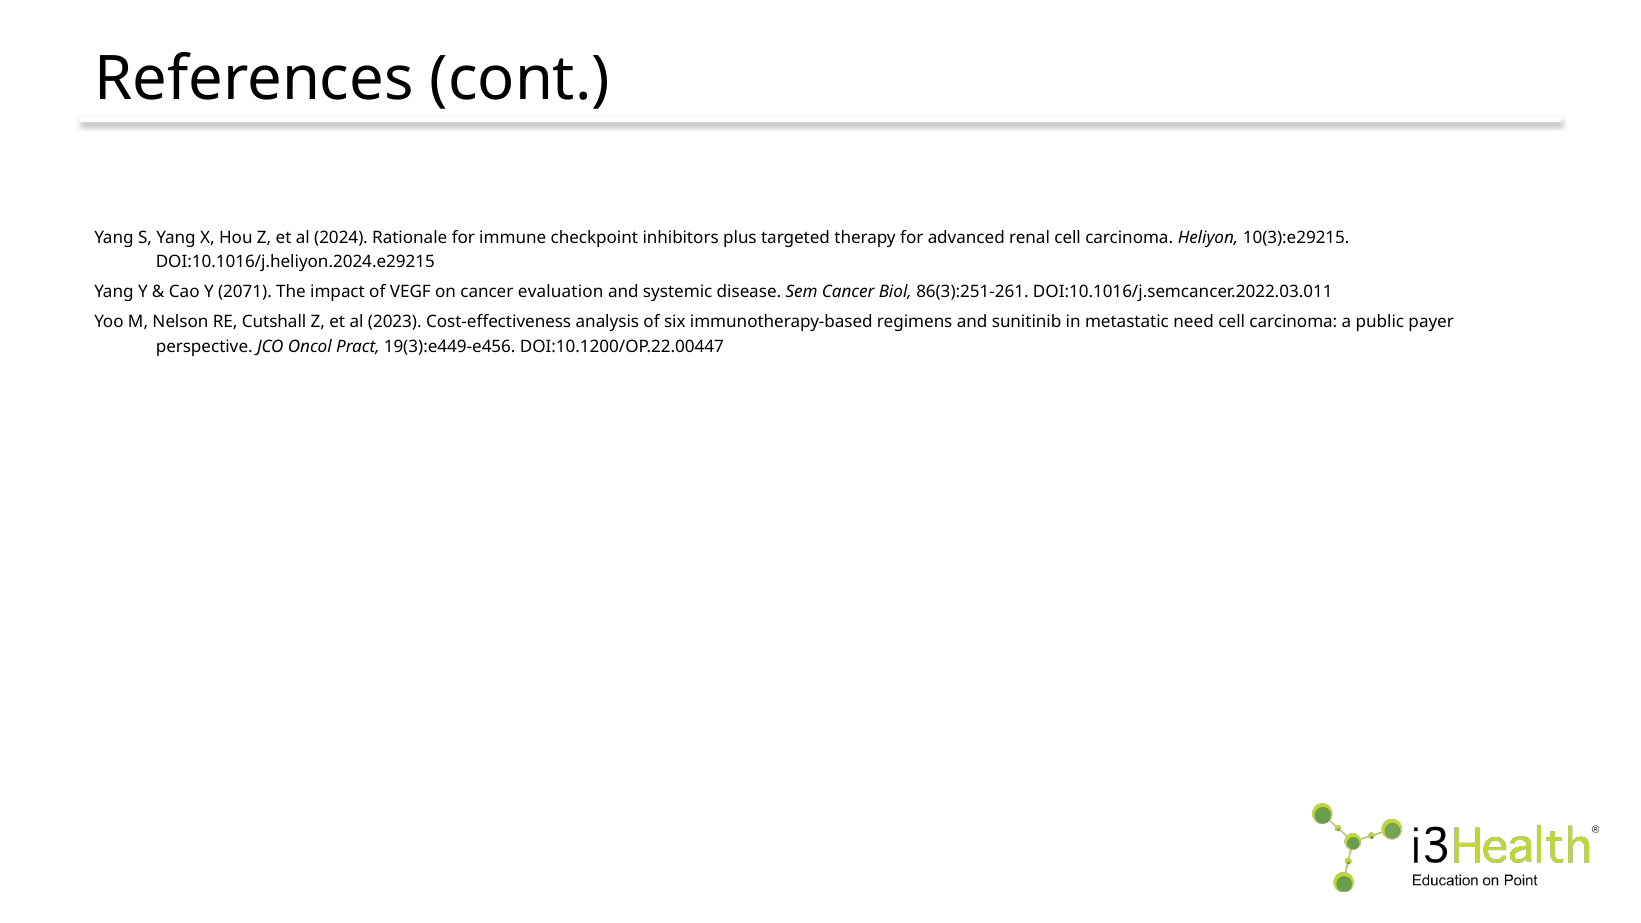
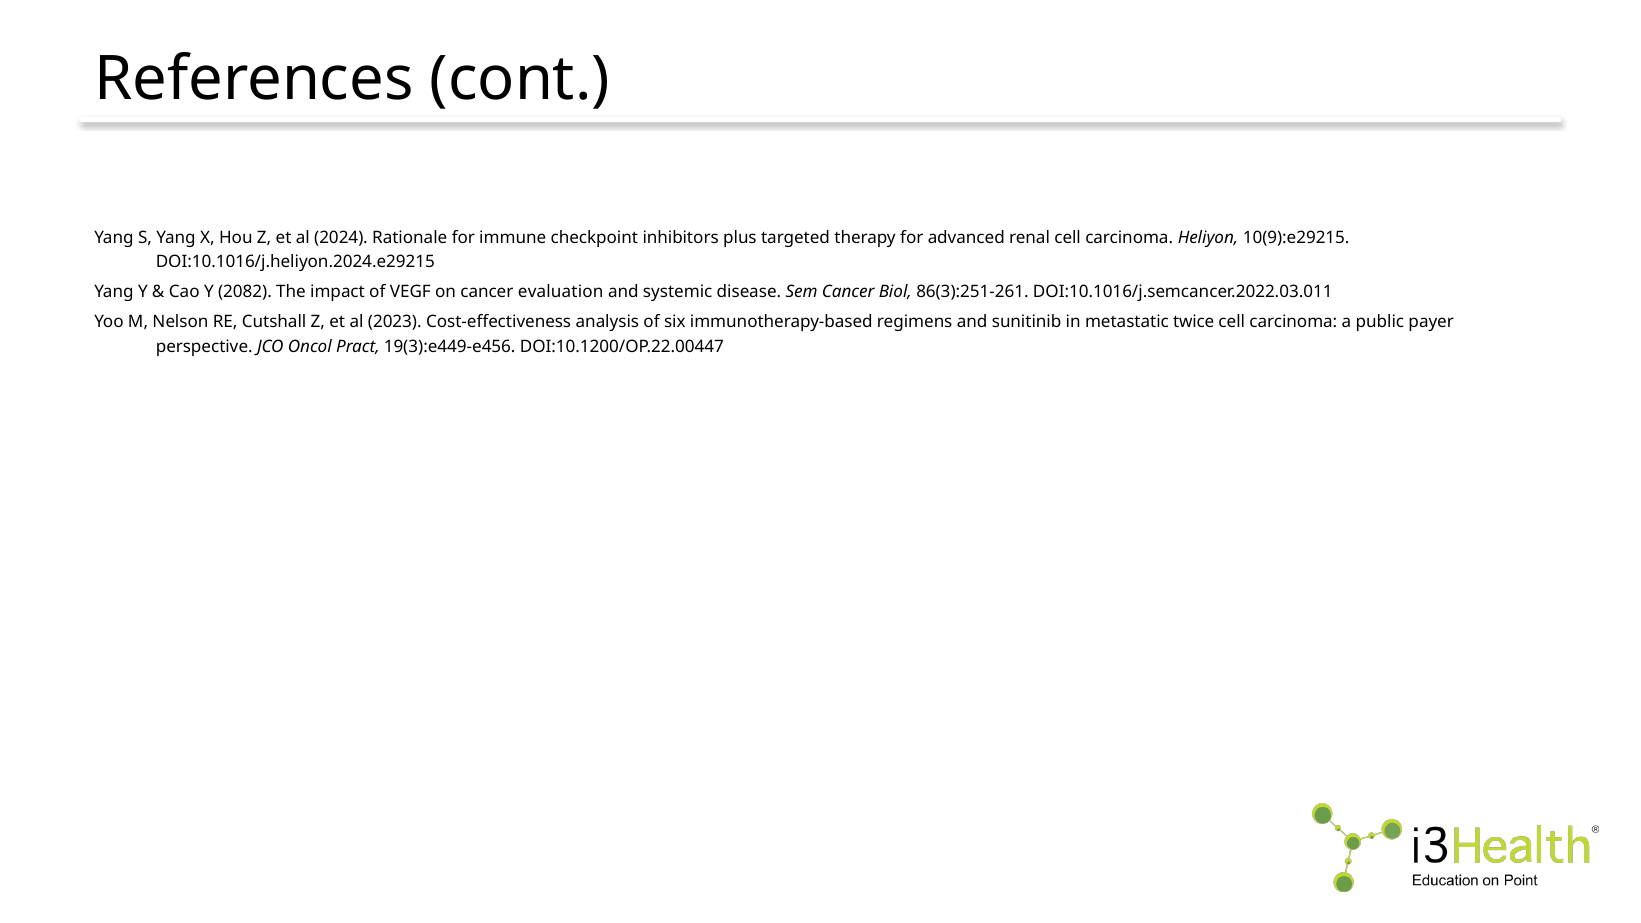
10(3):e29215: 10(3):e29215 -> 10(9):e29215
2071: 2071 -> 2082
need: need -> twice
